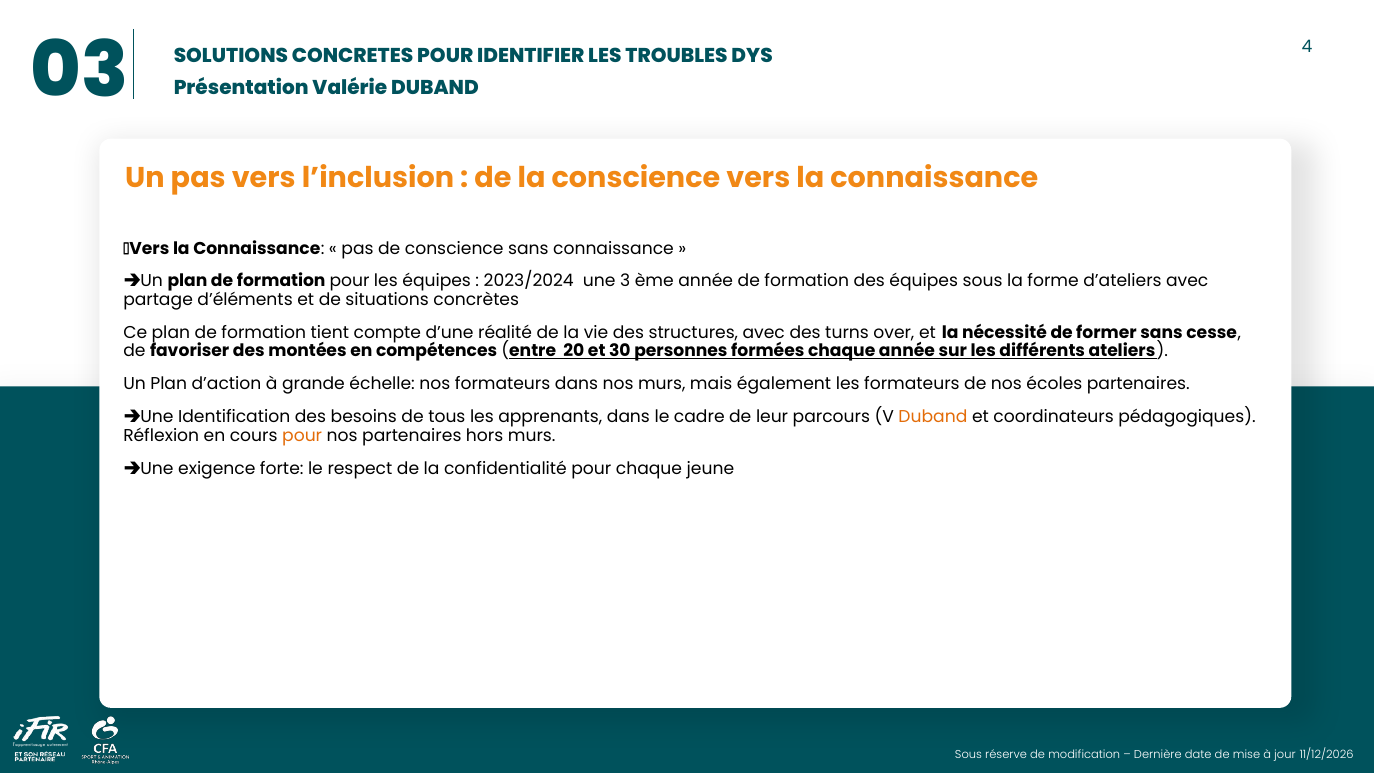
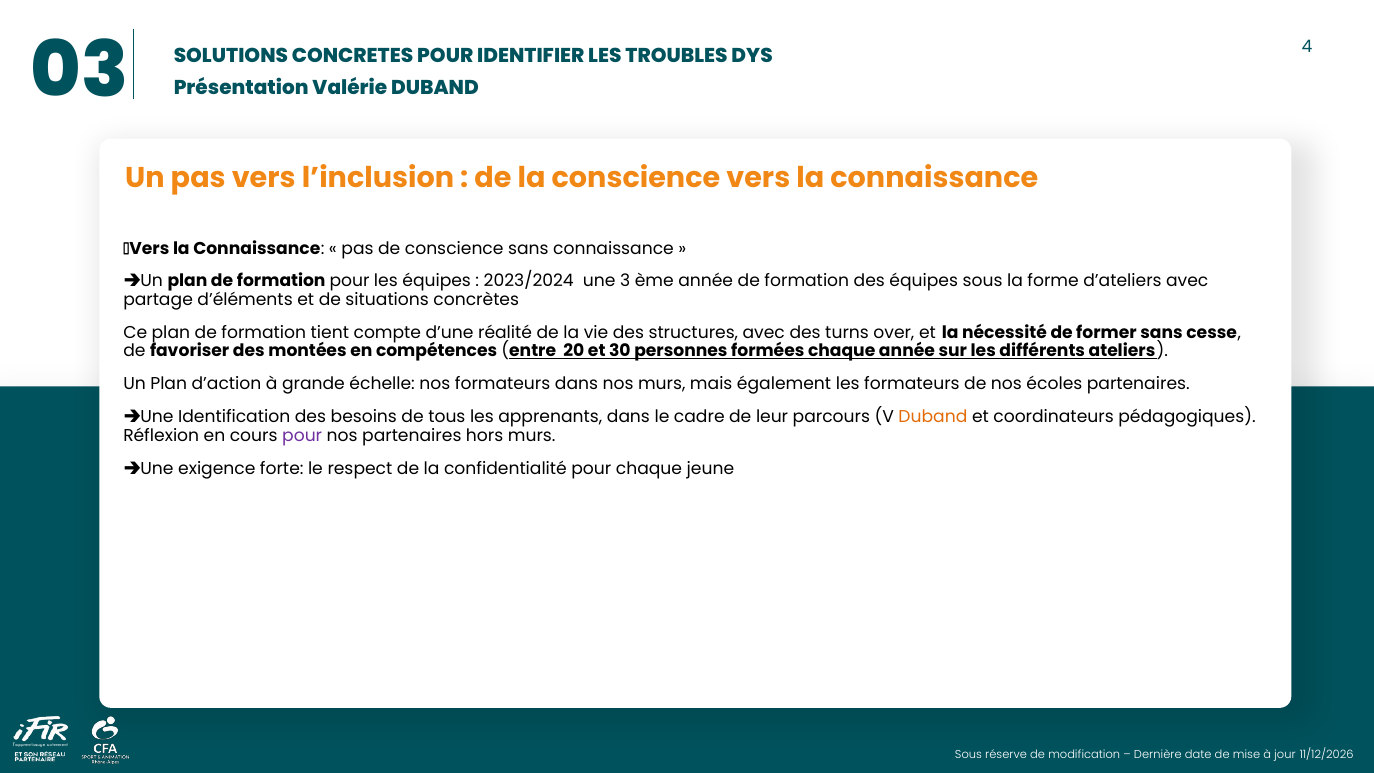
pour at (302, 435) colour: orange -> purple
